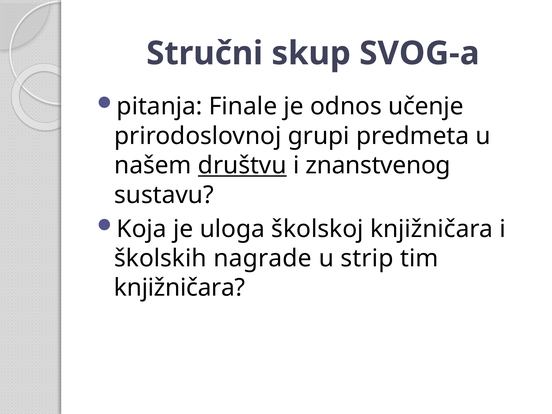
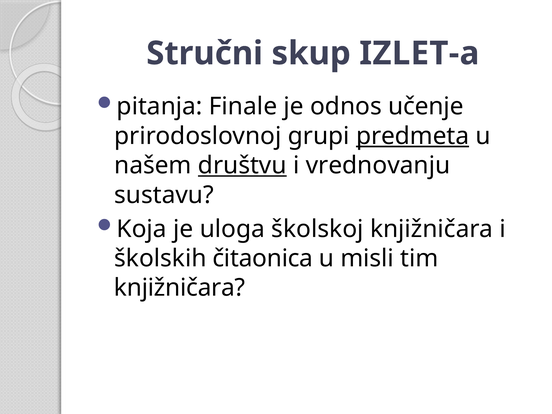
SVOG-a: SVOG-a -> IZLET-a
predmeta underline: none -> present
znanstvenog: znanstvenog -> vrednovanju
nagrade: nagrade -> čitaonica
strip: strip -> misli
